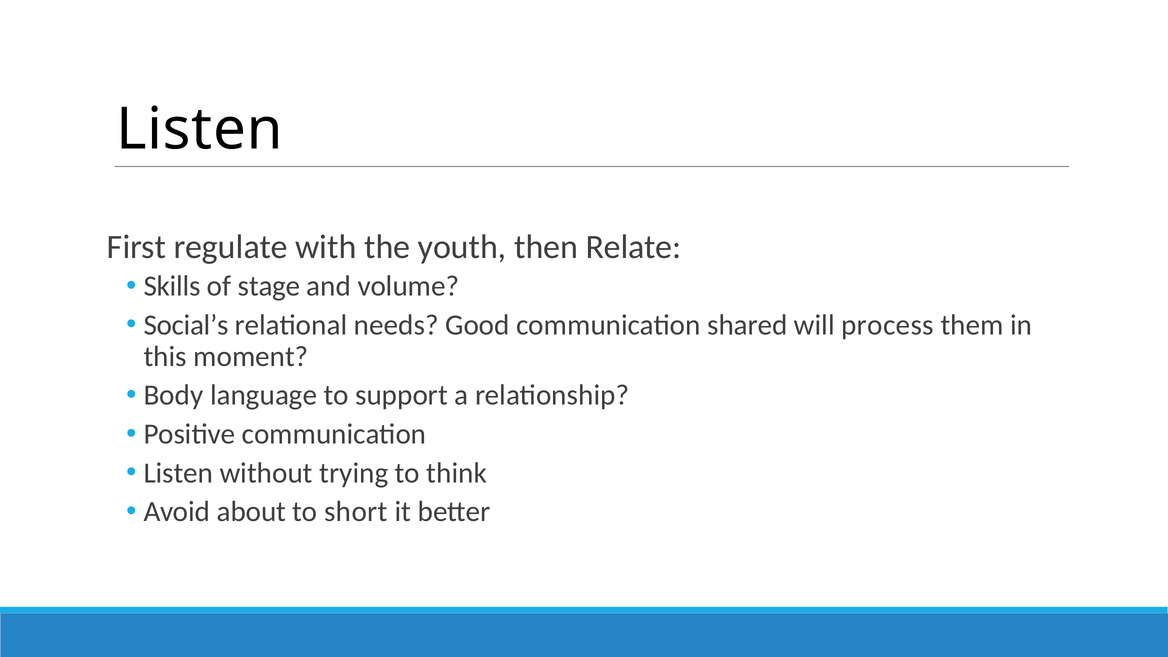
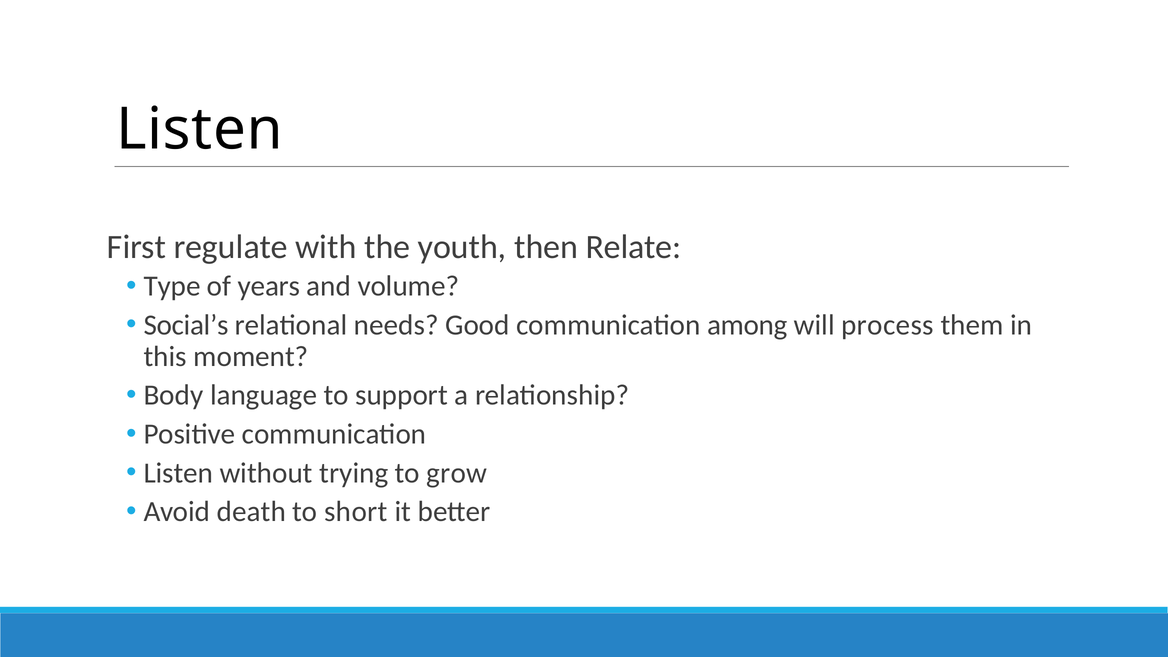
Skills: Skills -> Type
stage: stage -> years
shared: shared -> among
think: think -> grow
about: about -> death
